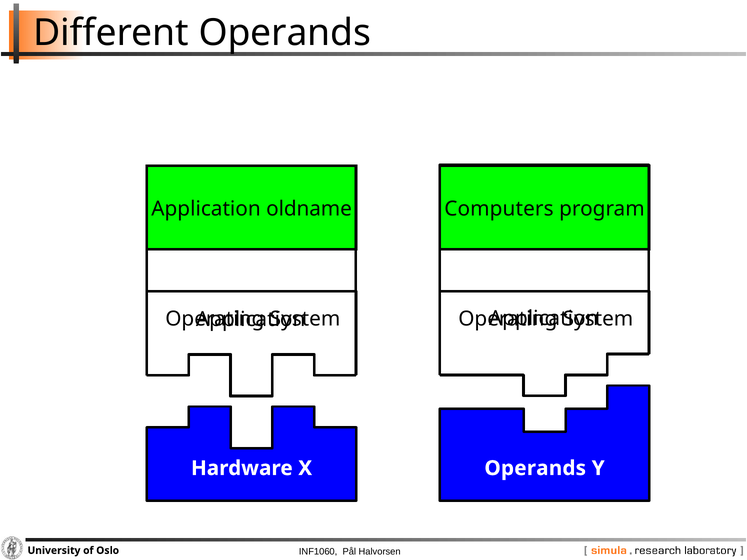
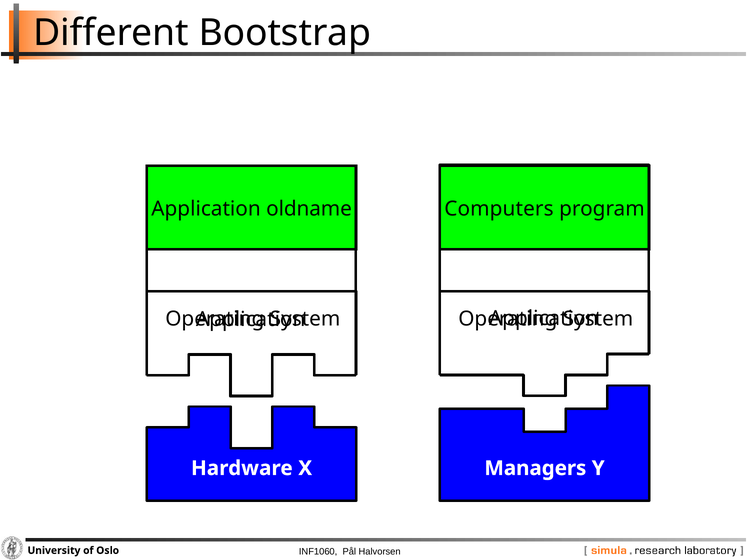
Different Operands: Operands -> Bootstrap
X Operands: Operands -> Managers
